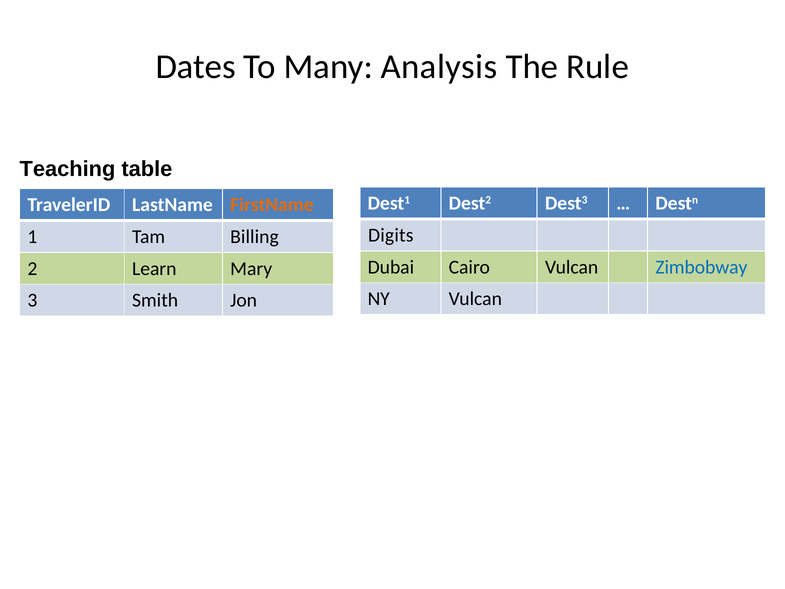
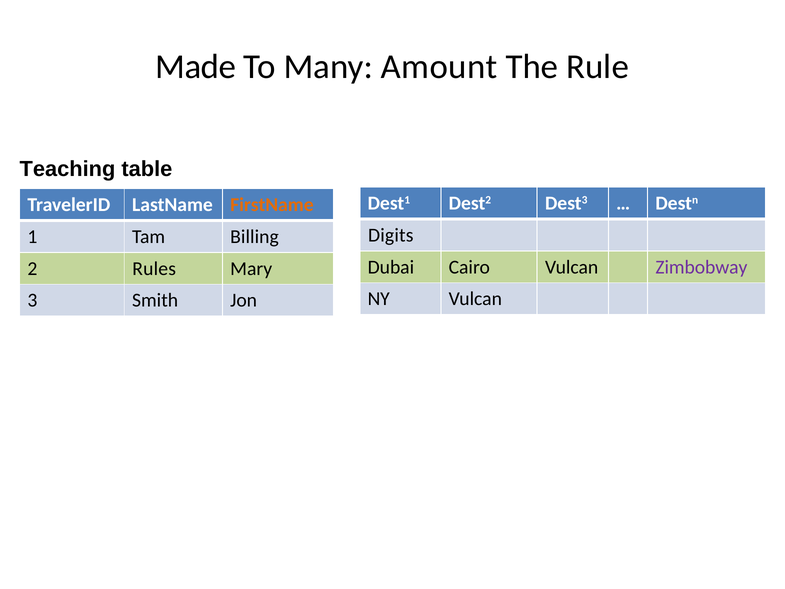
Dates: Dates -> Made
Analysis: Analysis -> Amount
Zimbobway colour: blue -> purple
Learn: Learn -> Rules
